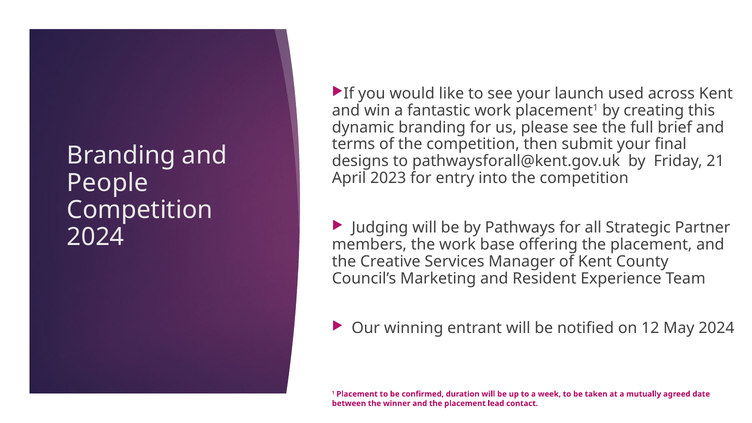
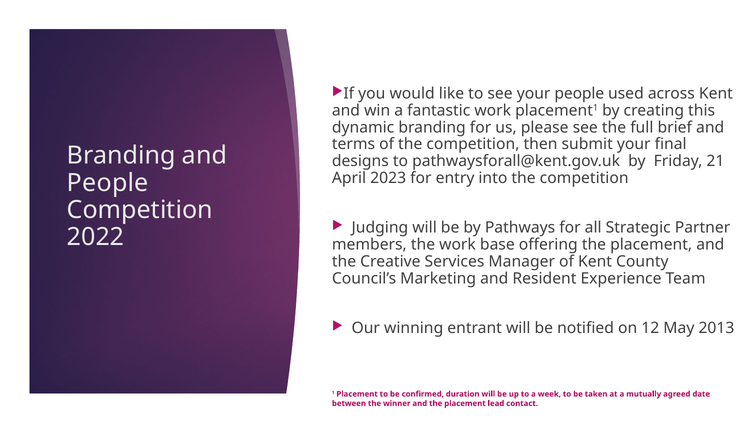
your launch: launch -> people
2024 at (96, 237): 2024 -> 2022
May 2024: 2024 -> 2013
